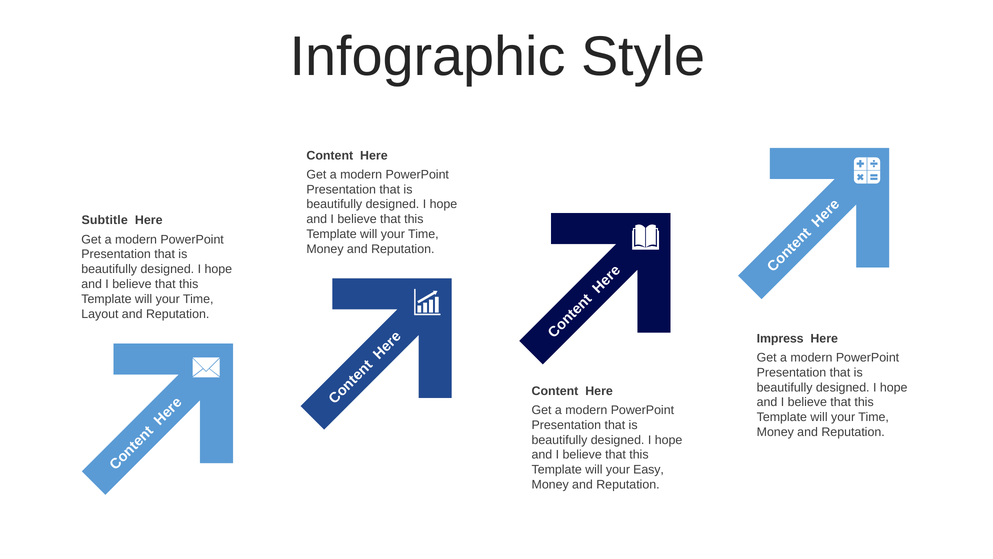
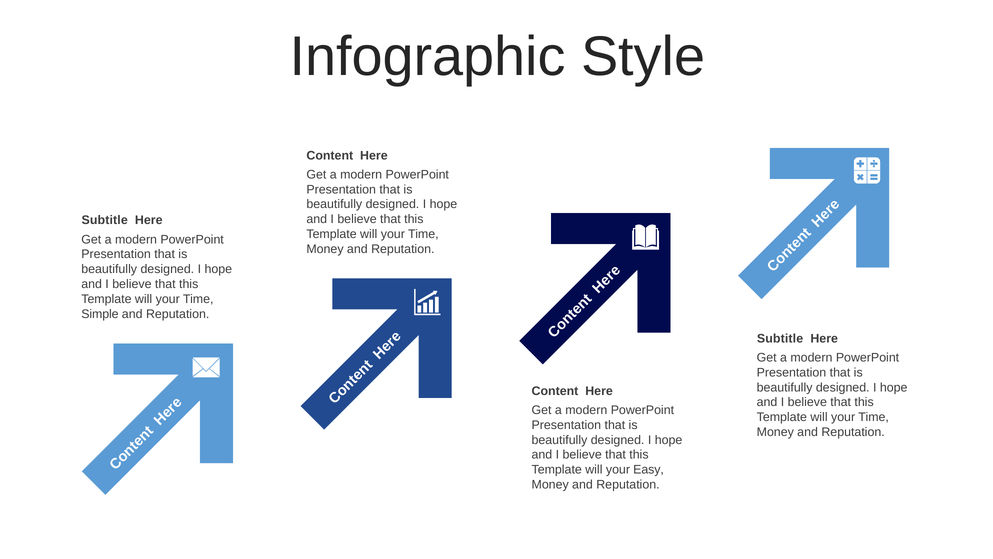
Layout: Layout -> Simple
Impress at (780, 338): Impress -> Subtitle
